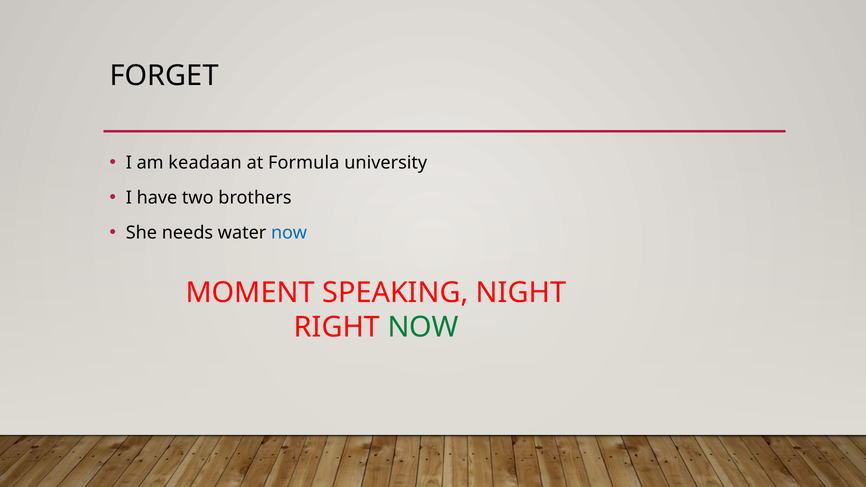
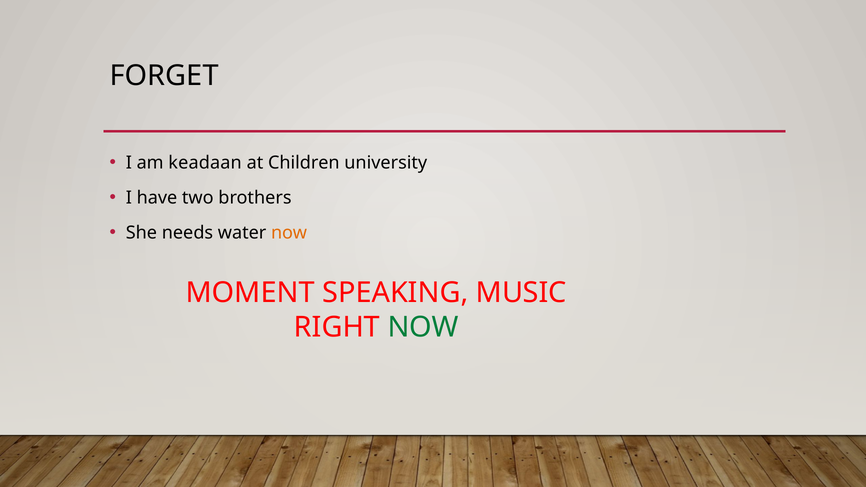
Formula: Formula -> Children
now at (289, 233) colour: blue -> orange
NIGHT: NIGHT -> MUSIC
